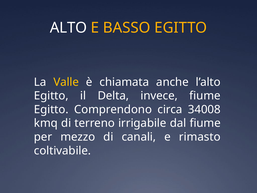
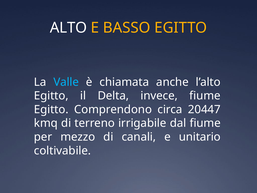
Valle colour: yellow -> light blue
34008: 34008 -> 20447
rimasto: rimasto -> unitario
